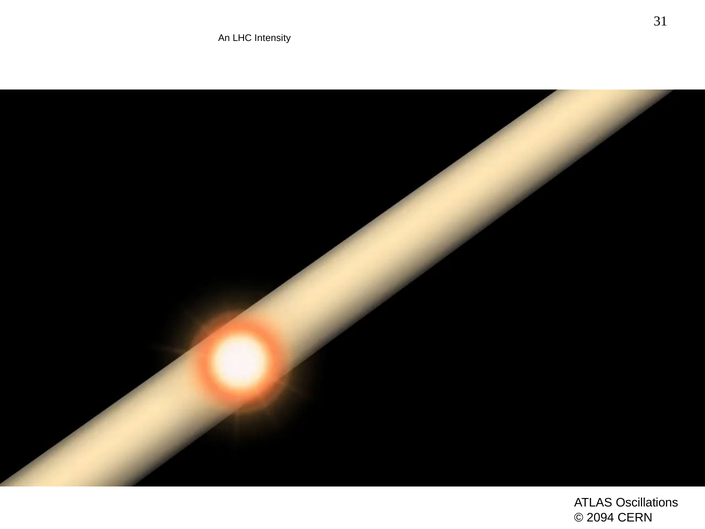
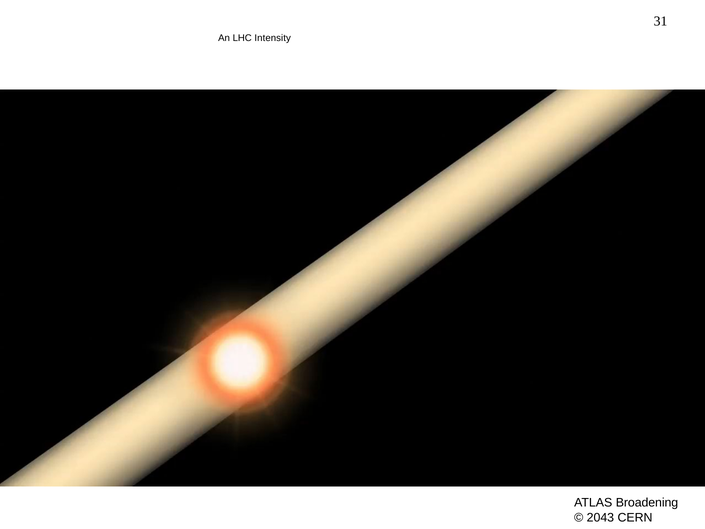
Oscillations: Oscillations -> Broadening
2094: 2094 -> 2043
